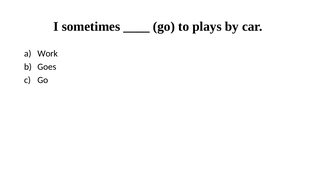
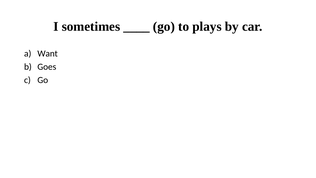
Work: Work -> Want
